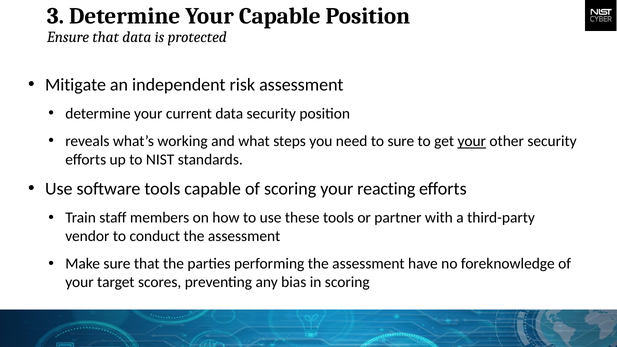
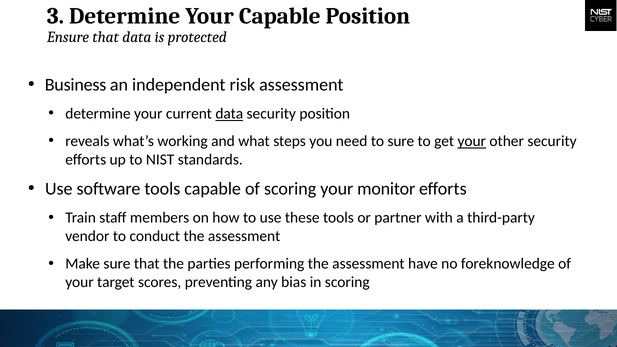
Mitigate: Mitigate -> Business
data at (229, 114) underline: none -> present
reacting: reacting -> monitor
